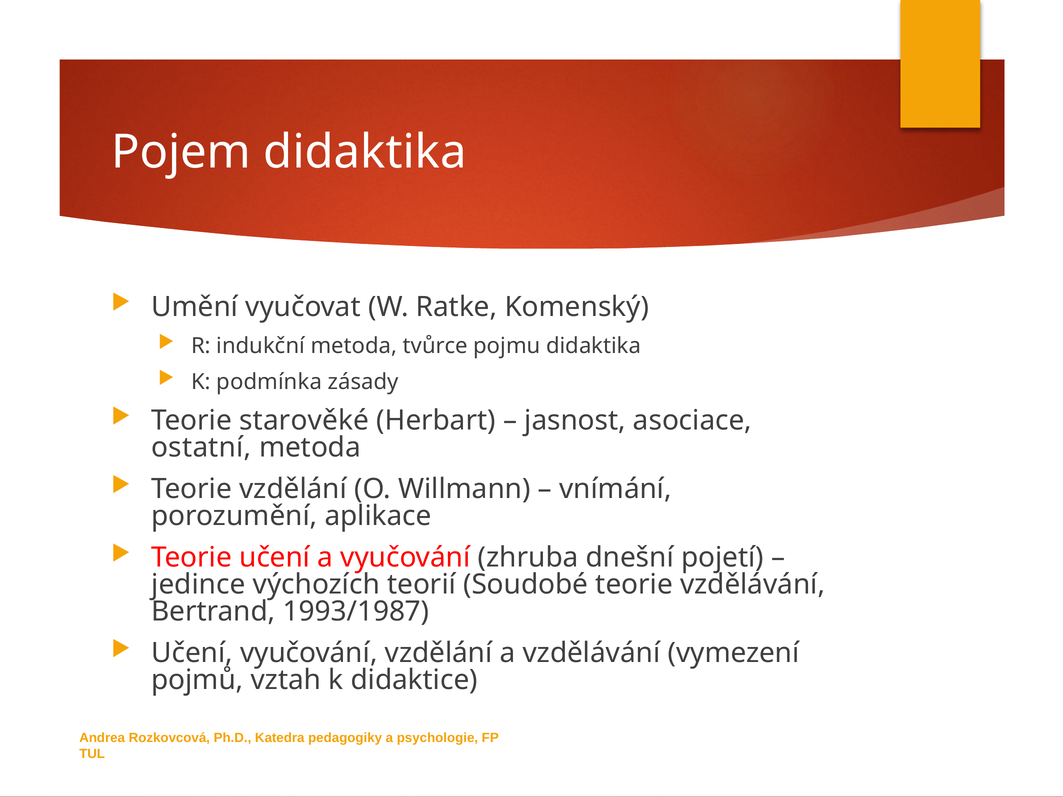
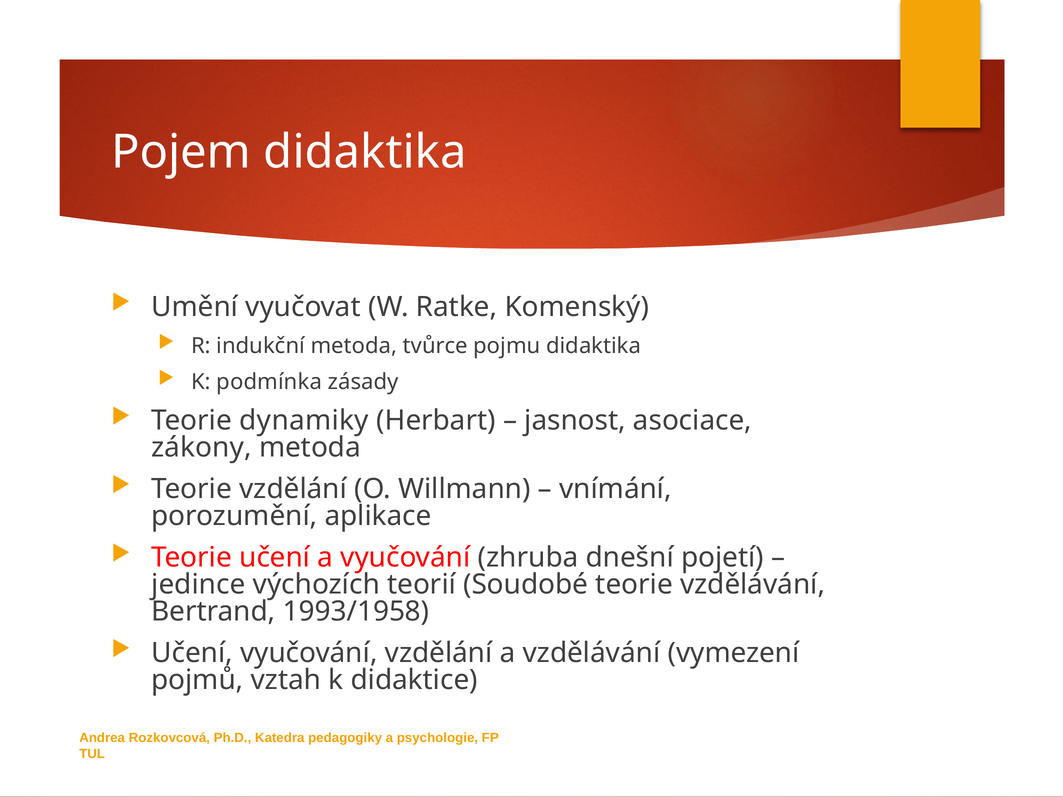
starověké: starověké -> dynamiky
ostatní: ostatní -> zákony
1993/1987: 1993/1987 -> 1993/1958
